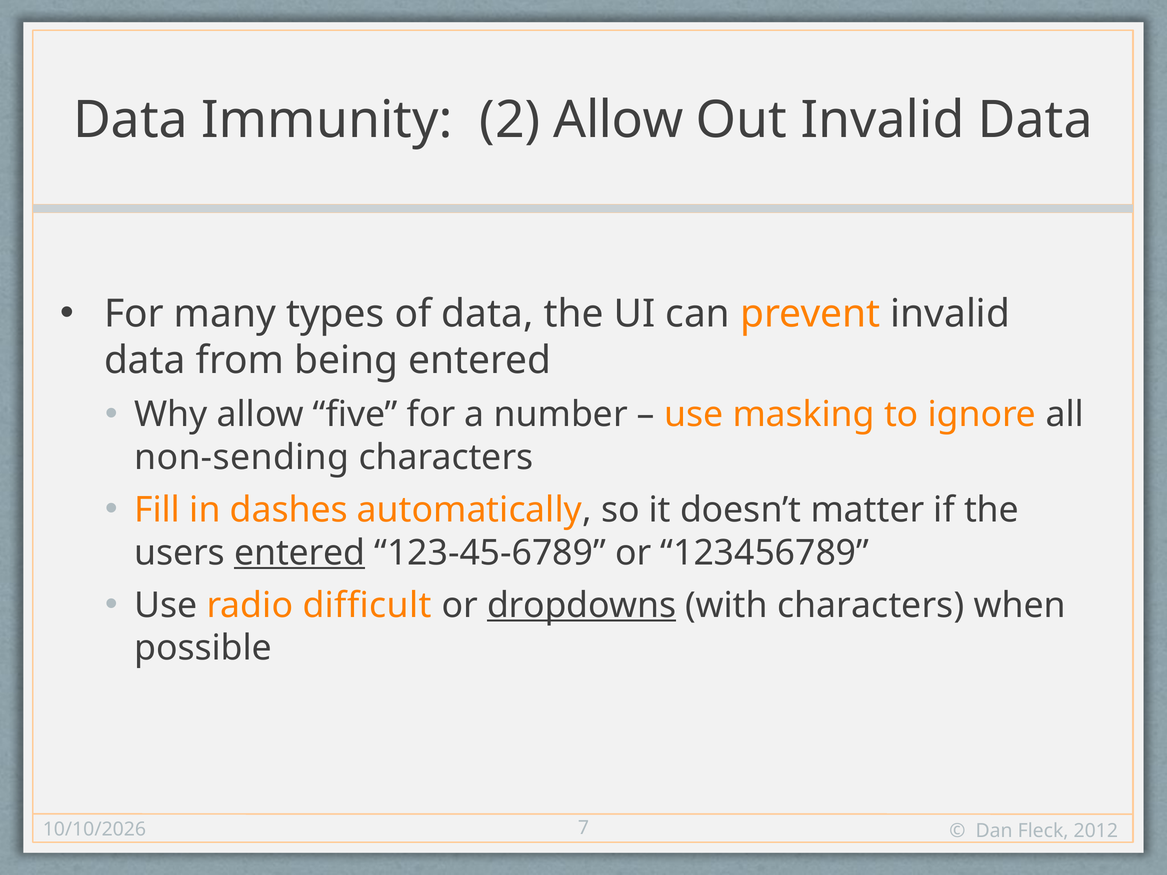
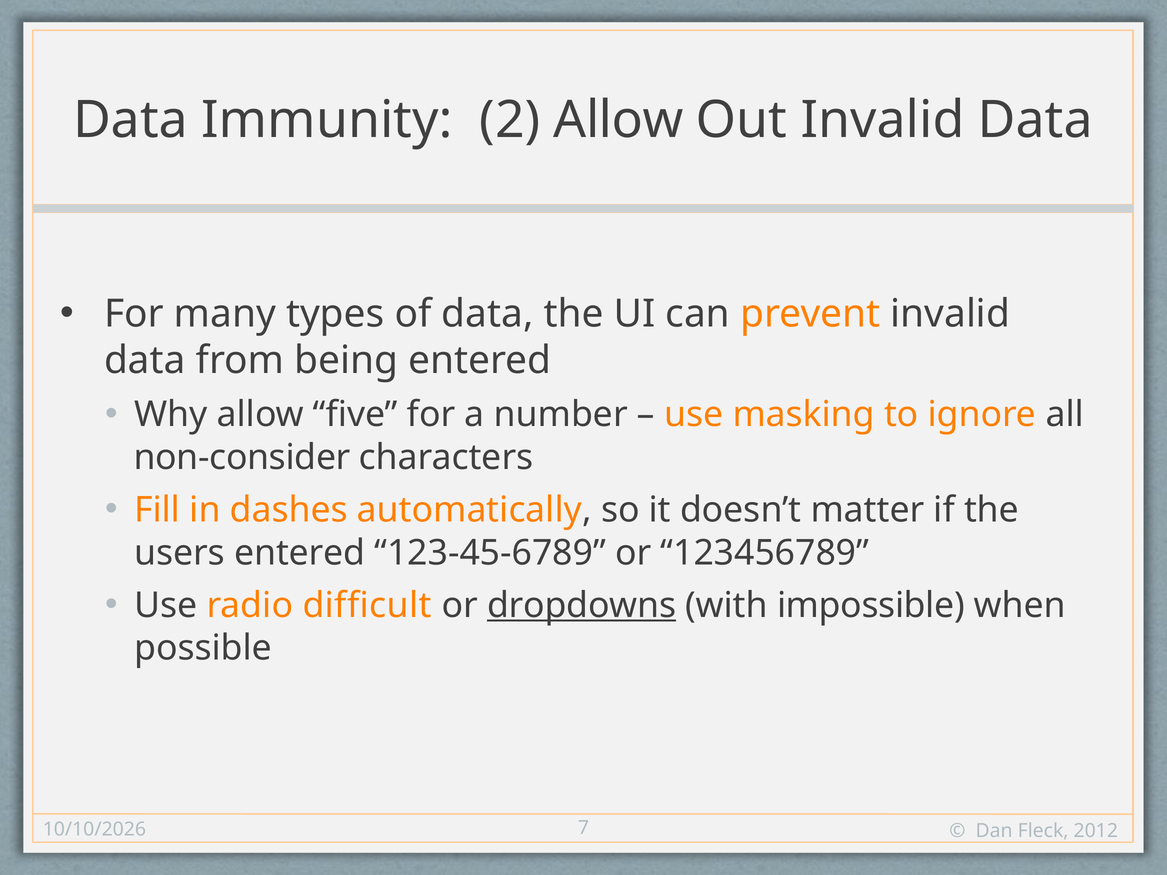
non-sending: non-sending -> non-consider
entered at (300, 553) underline: present -> none
with characters: characters -> impossible
